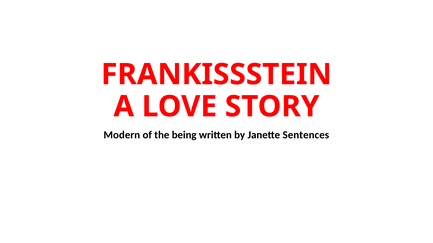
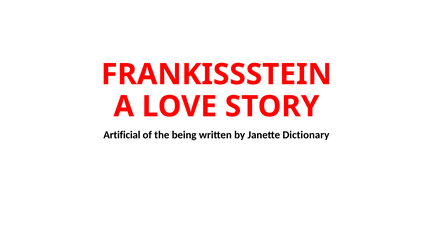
Modern: Modern -> Artificial
Sentences: Sentences -> Dictionary
